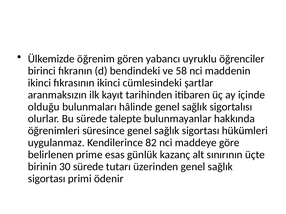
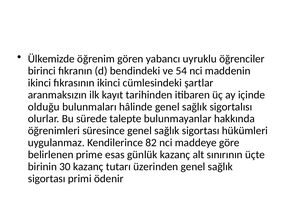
58: 58 -> 54
30 sürede: sürede -> kazanç
